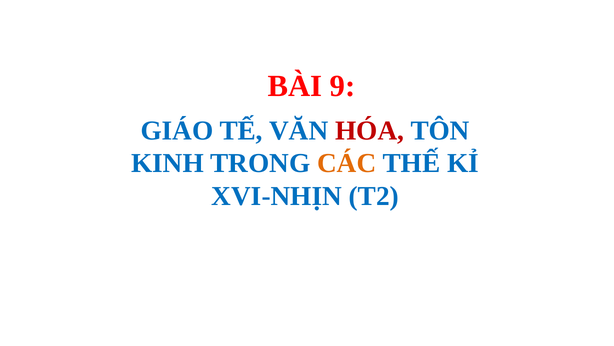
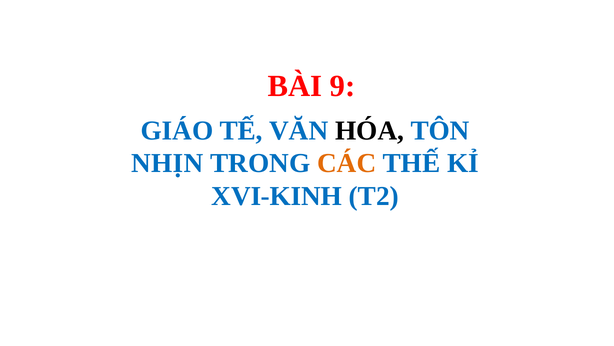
HÓA colour: red -> black
KINH: KINH -> NHỊN
XVI-NHỊN: XVI-NHỊN -> XVI-KINH
